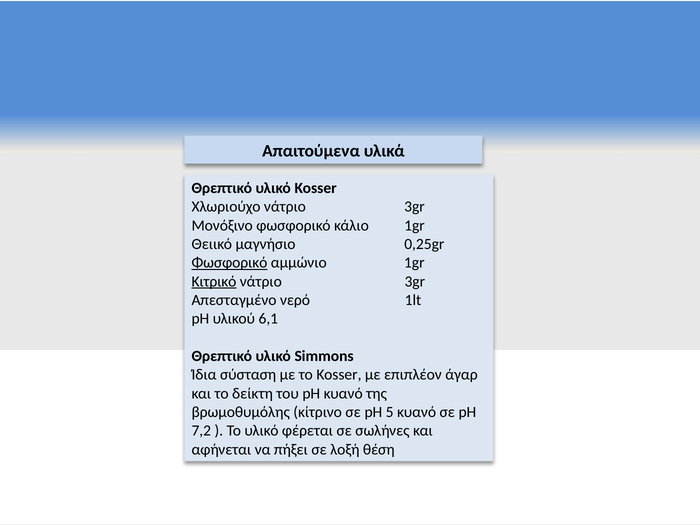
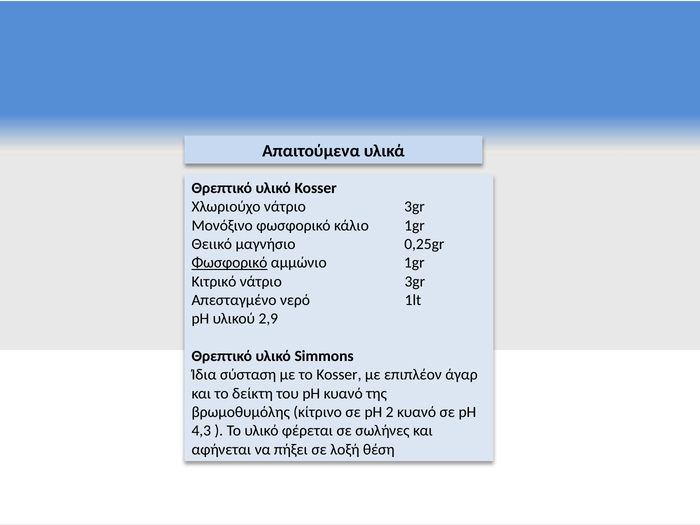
Κιτρικό underline: present -> none
6,1: 6,1 -> 2,9
5: 5 -> 2
7,2: 7,2 -> 4,3
